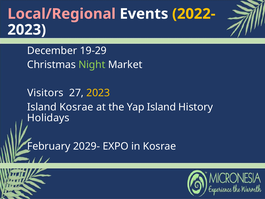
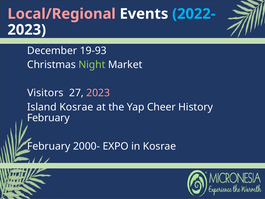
2022- colour: yellow -> light blue
19-29: 19-29 -> 19-93
2023 at (98, 93) colour: yellow -> pink
Yap Island: Island -> Cheer
Holidays at (48, 118): Holidays -> February
2029-: 2029- -> 2000-
